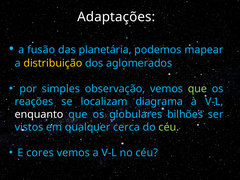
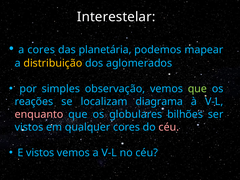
Adaptações: Adaptações -> Interestelar
a fusão: fusão -> cores
enquanto colour: white -> pink
qualquer cerca: cerca -> cores
céu at (169, 127) colour: light green -> pink
E cores: cores -> vistos
